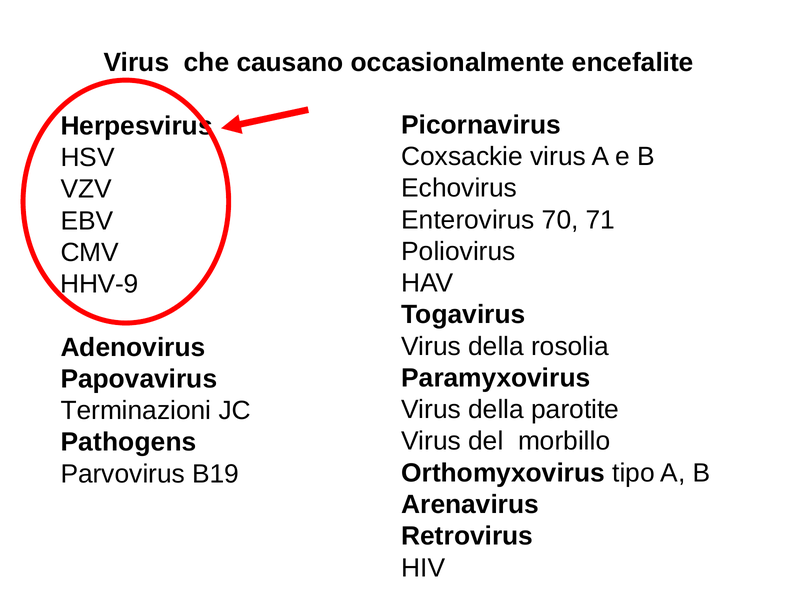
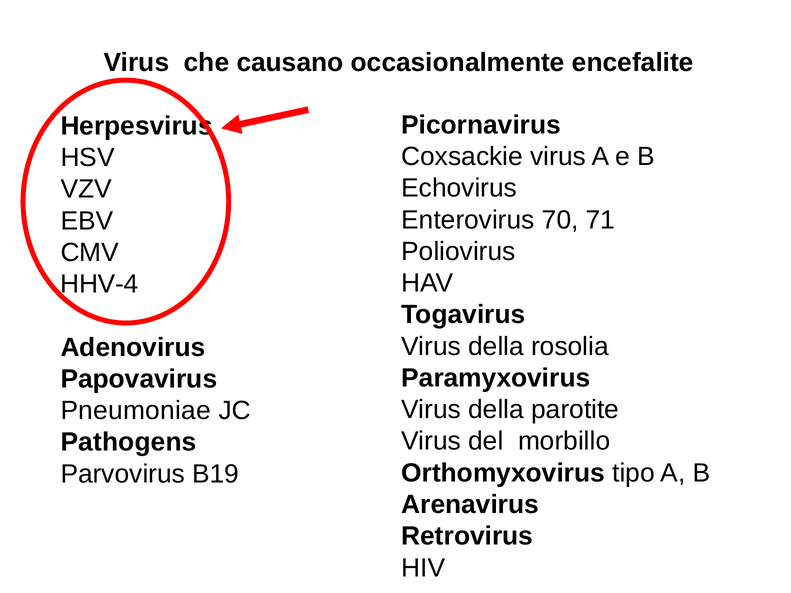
HHV-9: HHV-9 -> HHV-4
Terminazioni: Terminazioni -> Pneumoniae
